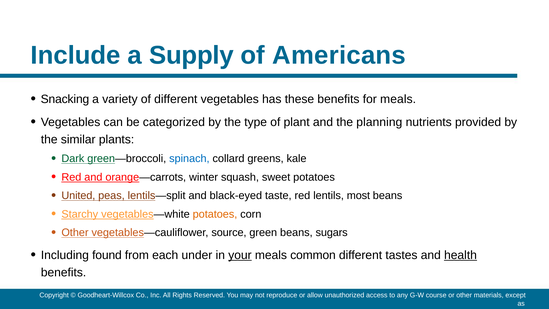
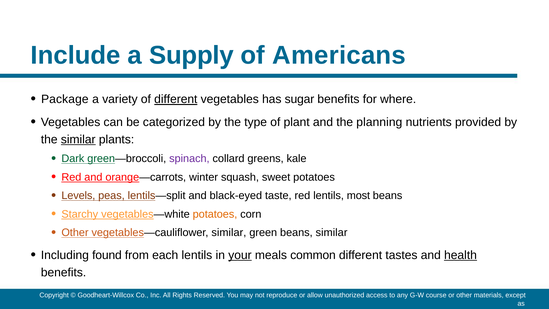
Snacking: Snacking -> Package
different at (176, 99) underline: none -> present
these: these -> sugar
for meals: meals -> where
similar at (78, 140) underline: none -> present
spinach colour: blue -> purple
United: United -> Levels
vegetables—cauliflower source: source -> similar
beans sugars: sugars -> similar
each under: under -> lentils
